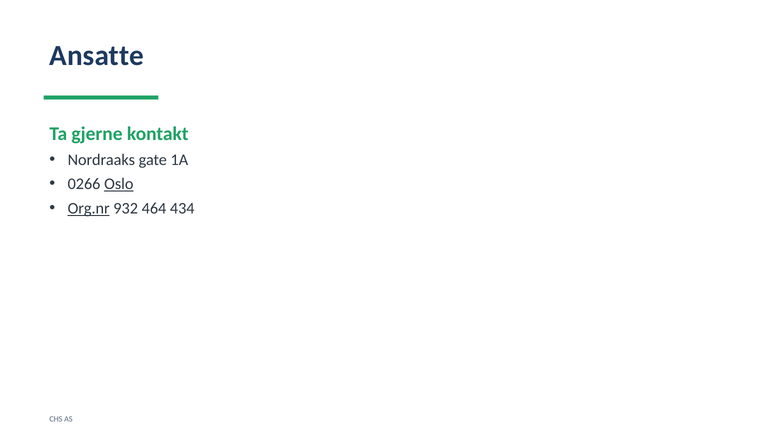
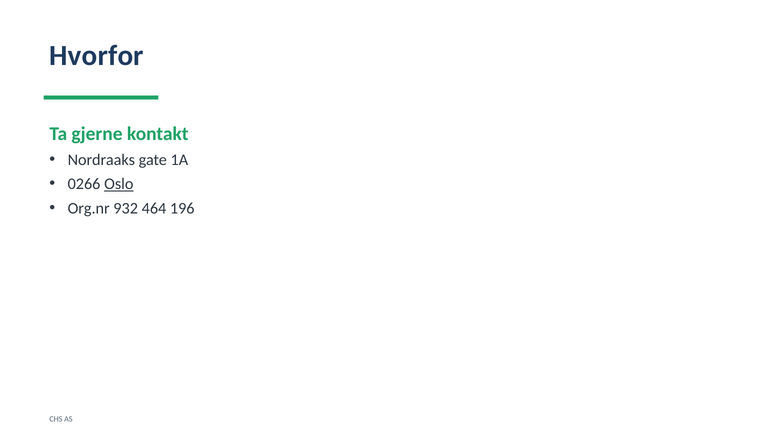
Ansatte: Ansatte -> Hvorfor
Org.nr underline: present -> none
434: 434 -> 196
